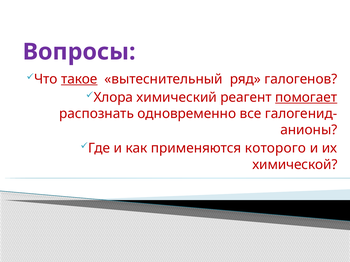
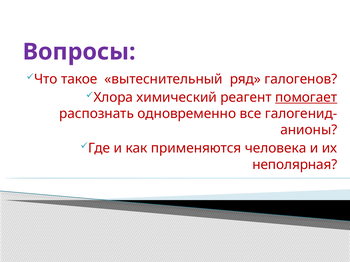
такое underline: present -> none
которого: которого -> человека
химической: химической -> неполярная
